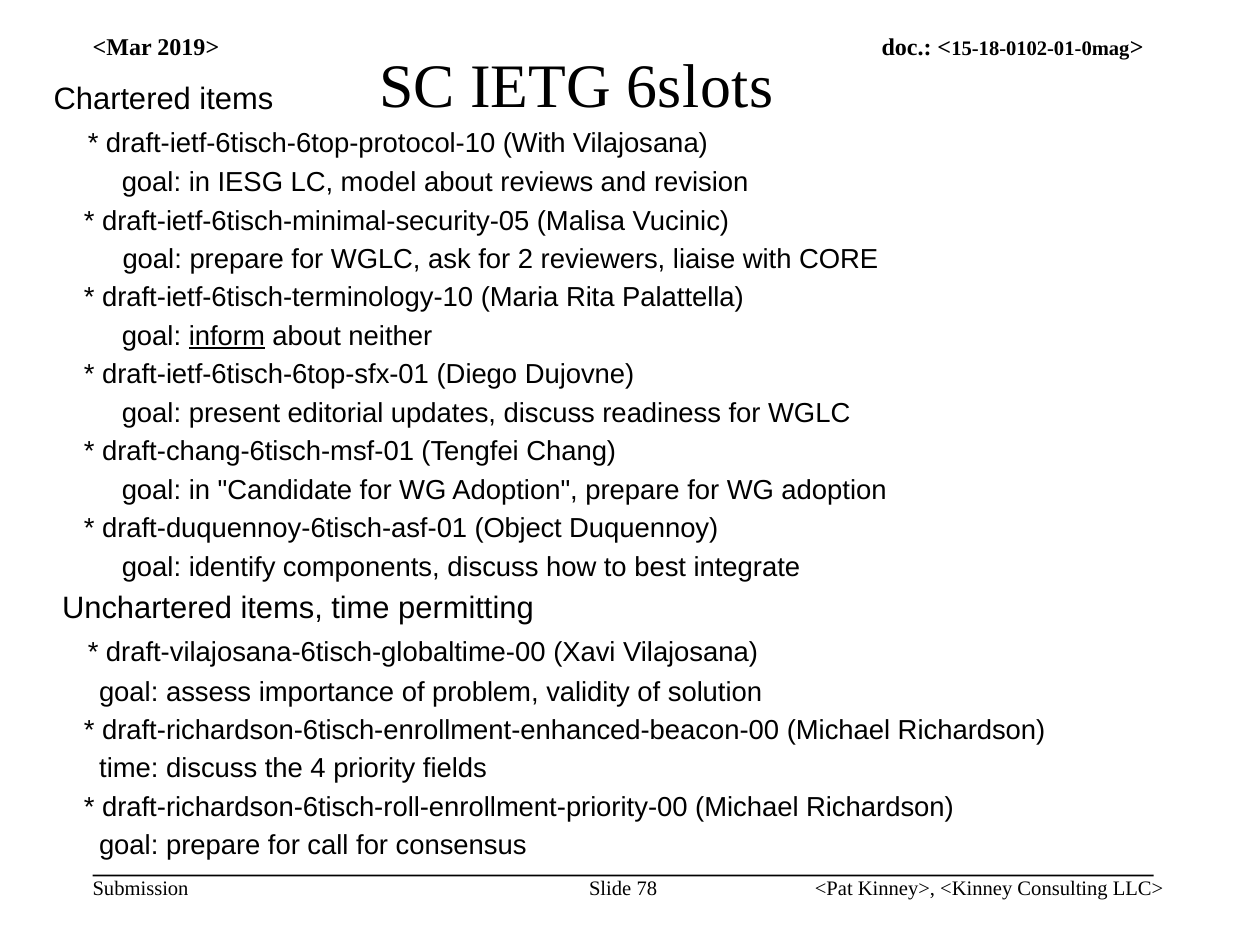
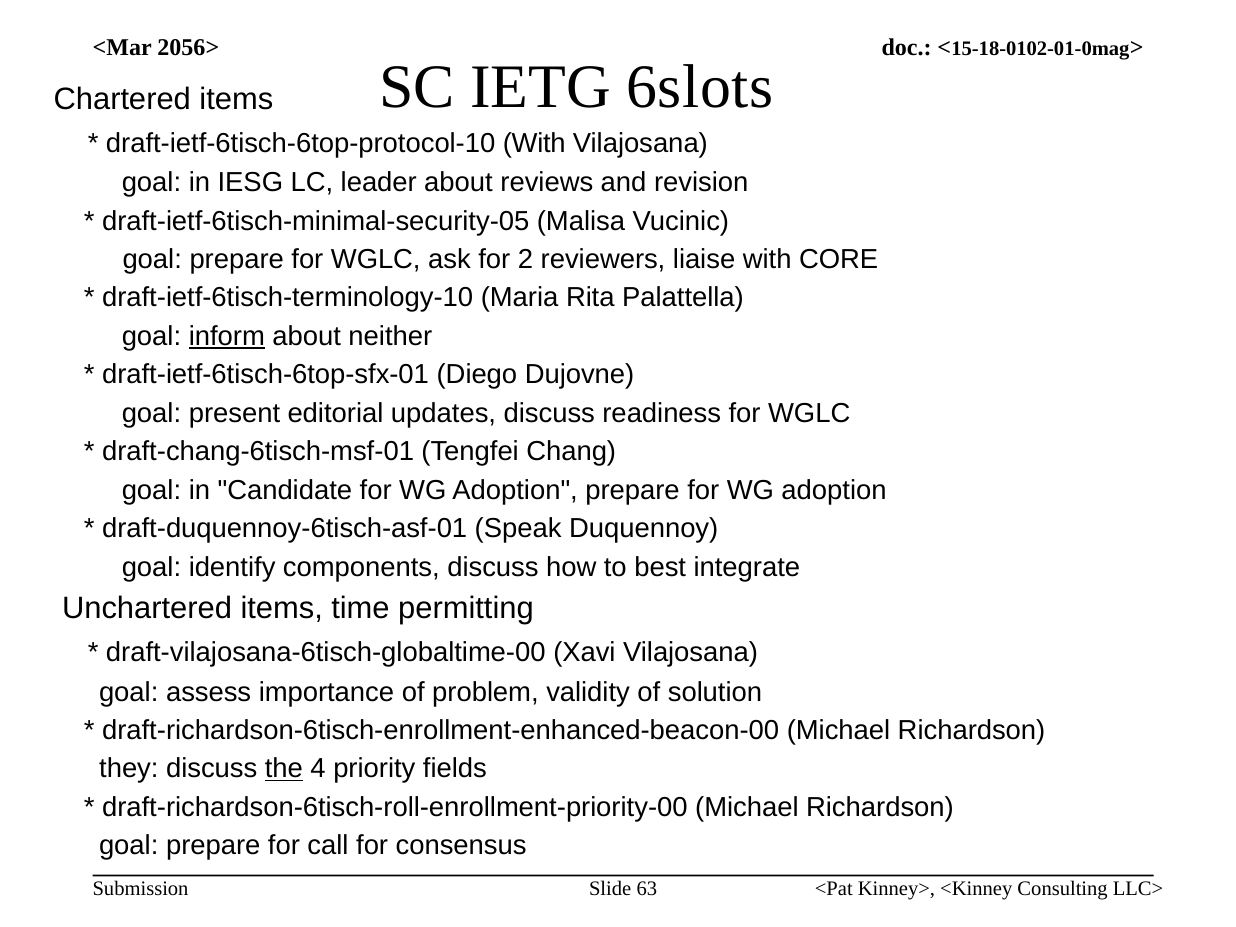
2019>: 2019> -> 2056>
model: model -> leader
Object: Object -> Speak
time at (129, 769): time -> they
the underline: none -> present
78: 78 -> 63
